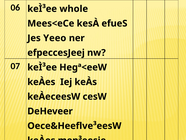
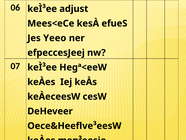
whole: whole -> adjust
